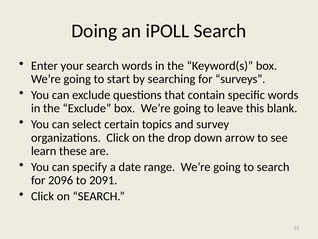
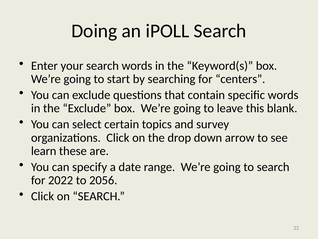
surveys: surveys -> centers
2096: 2096 -> 2022
2091: 2091 -> 2056
